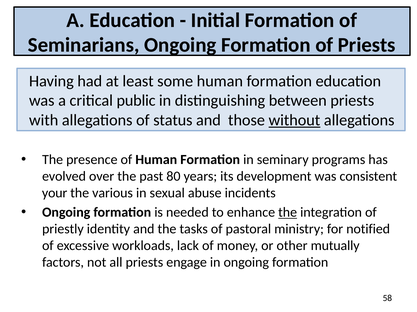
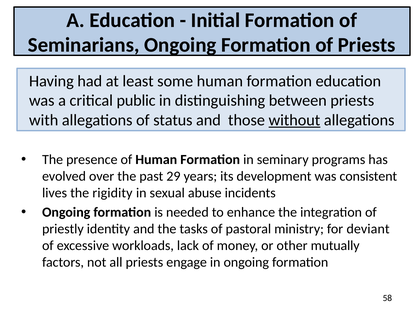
80: 80 -> 29
your: your -> lives
various: various -> rigidity
the at (288, 213) underline: present -> none
notified: notified -> deviant
